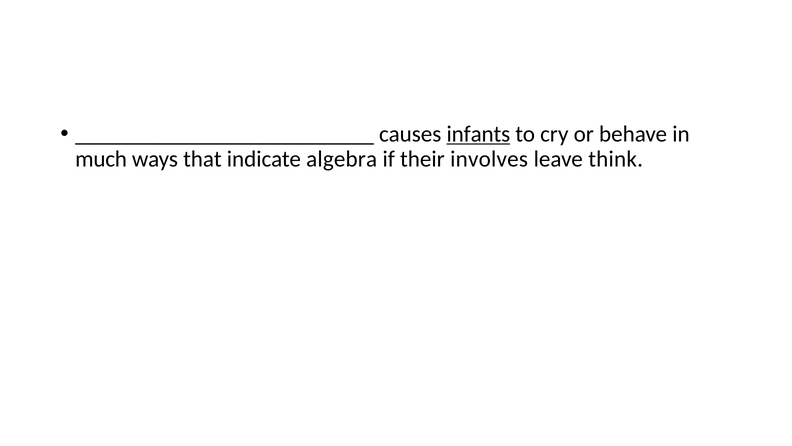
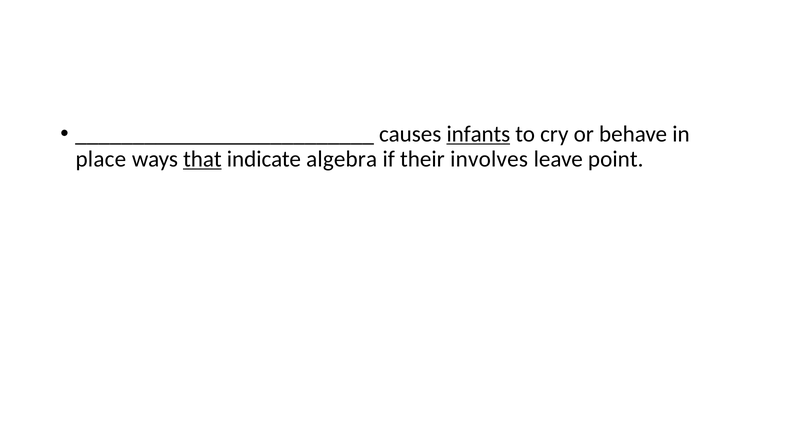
much: much -> place
that underline: none -> present
think: think -> point
